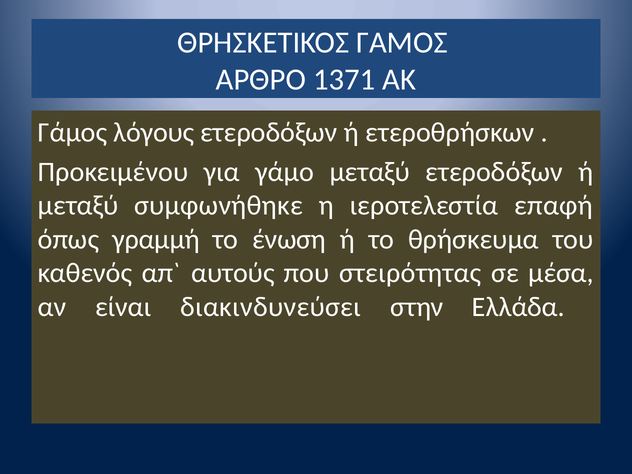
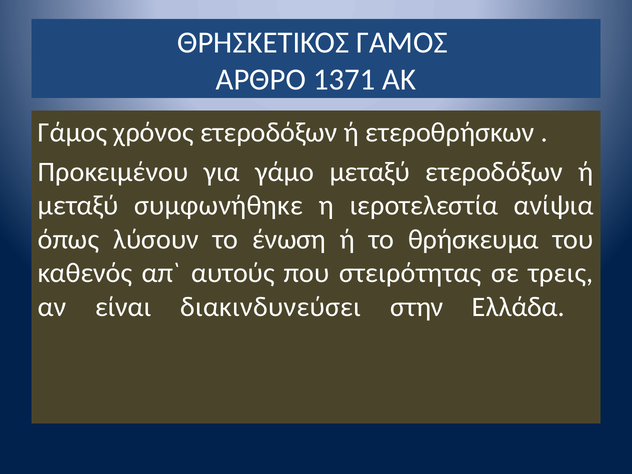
λόγους: λόγους -> χρόνος
επαφή: επαφή -> ανίψια
γραμμή: γραμμή -> λύσουν
μέσα: μέσα -> τρεις
